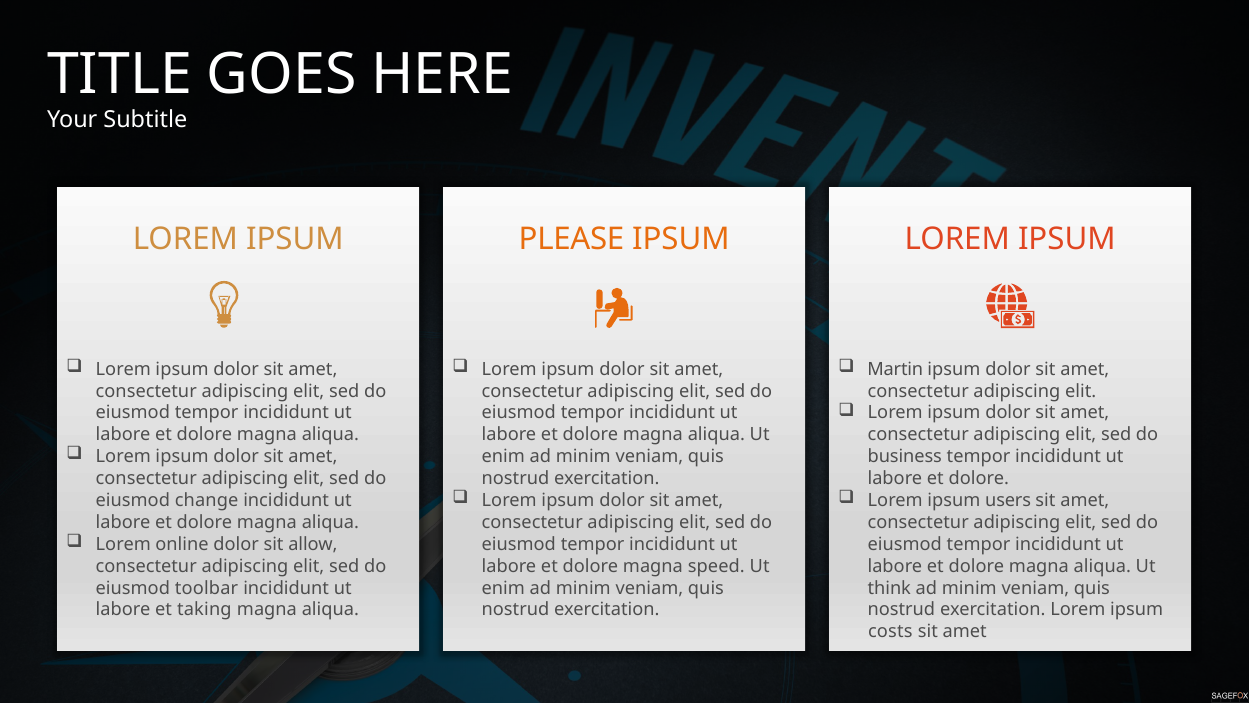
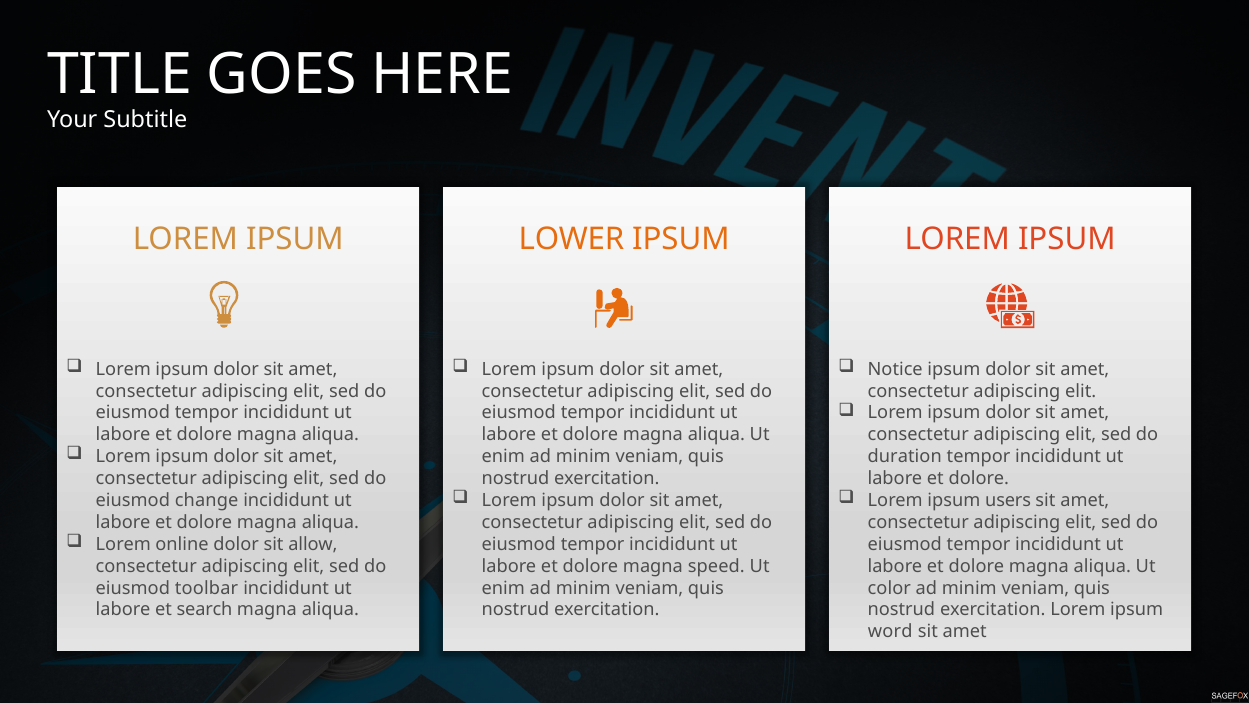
PLEASE: PLEASE -> LOWER
Martin: Martin -> Notice
business: business -> duration
think: think -> color
taking: taking -> search
costs: costs -> word
